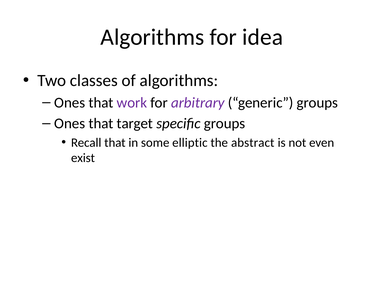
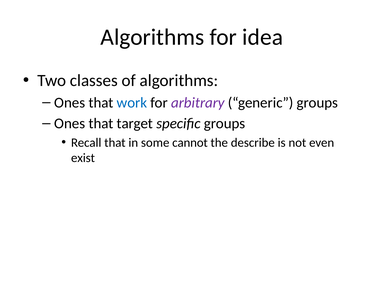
work colour: purple -> blue
elliptic: elliptic -> cannot
abstract: abstract -> describe
